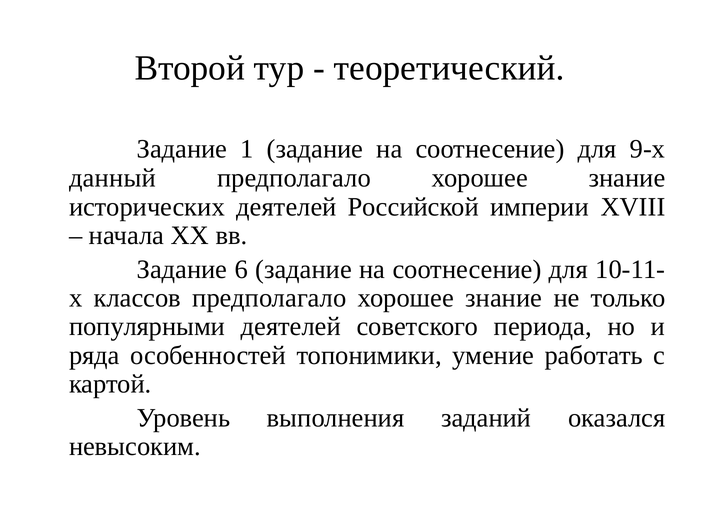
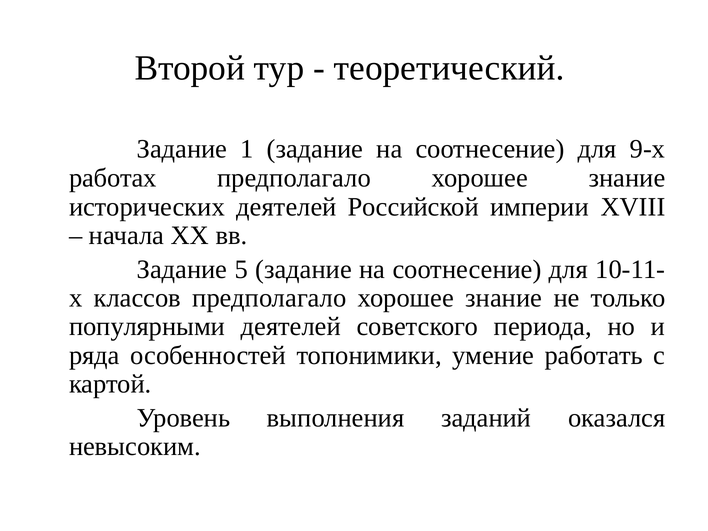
данный: данный -> работах
6: 6 -> 5
